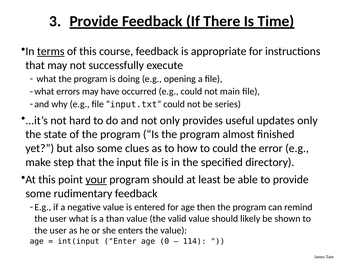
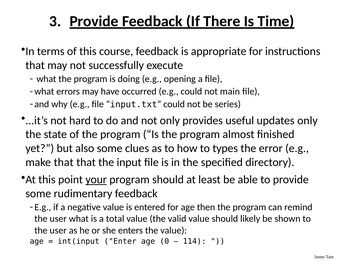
terms underline: present -> none
to could: could -> types
make step: step -> that
than: than -> total
